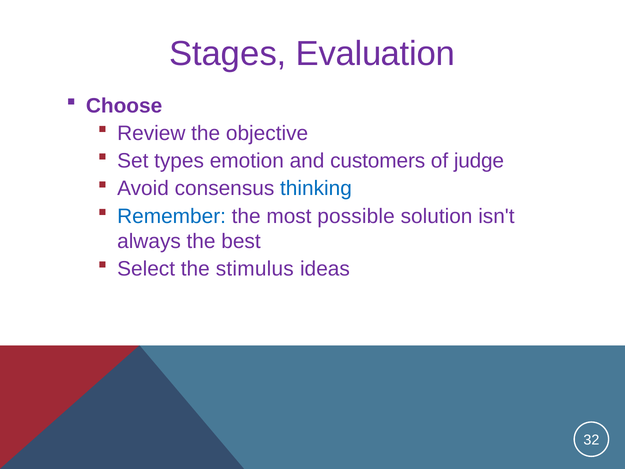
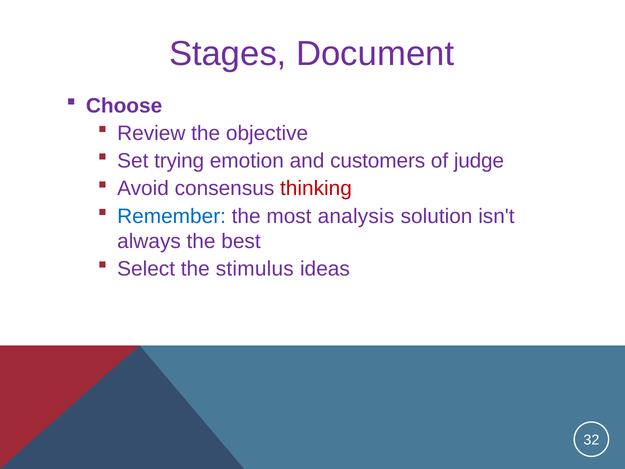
Evaluation: Evaluation -> Document
types: types -> trying
thinking colour: blue -> red
possible: possible -> analysis
